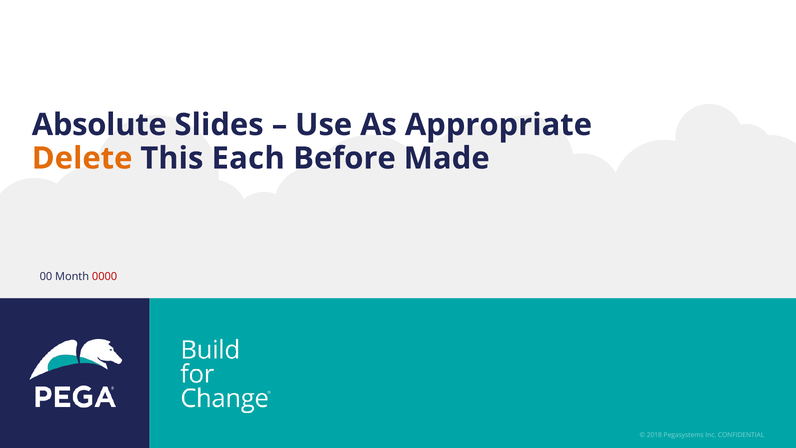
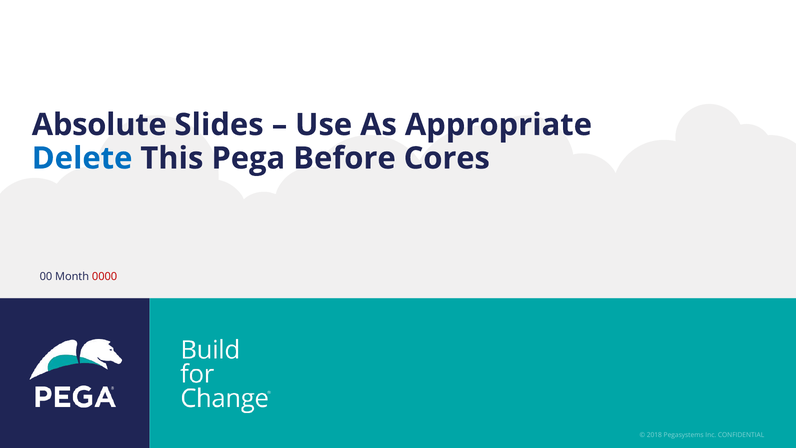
Delete colour: orange -> blue
Each: Each -> Pega
Made: Made -> Cores
